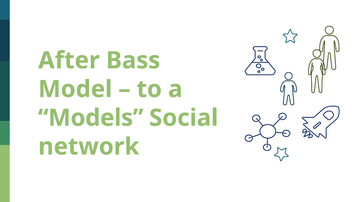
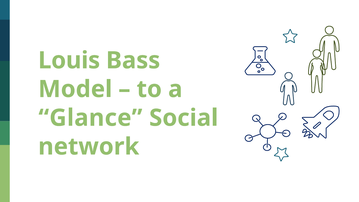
After: After -> Louis
Models: Models -> Glance
